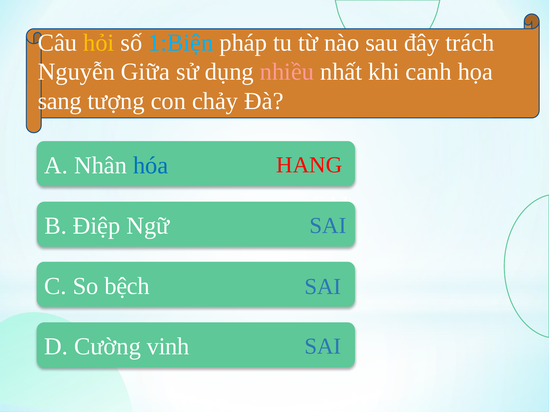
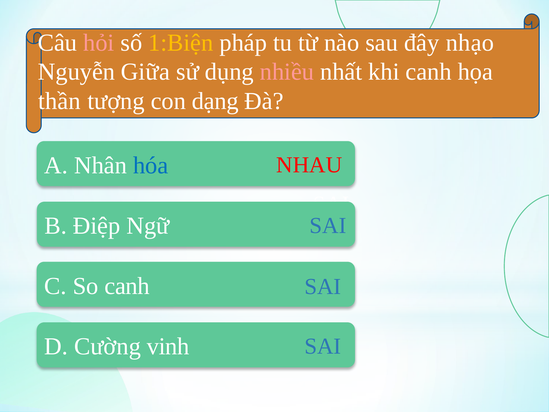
hỏi colour: yellow -> pink
1:Biện colour: light blue -> yellow
trách: trách -> nhạo
sang: sang -> thần
chảy: chảy -> dạng
HANG: HANG -> NHAU
So bệch: bệch -> canh
